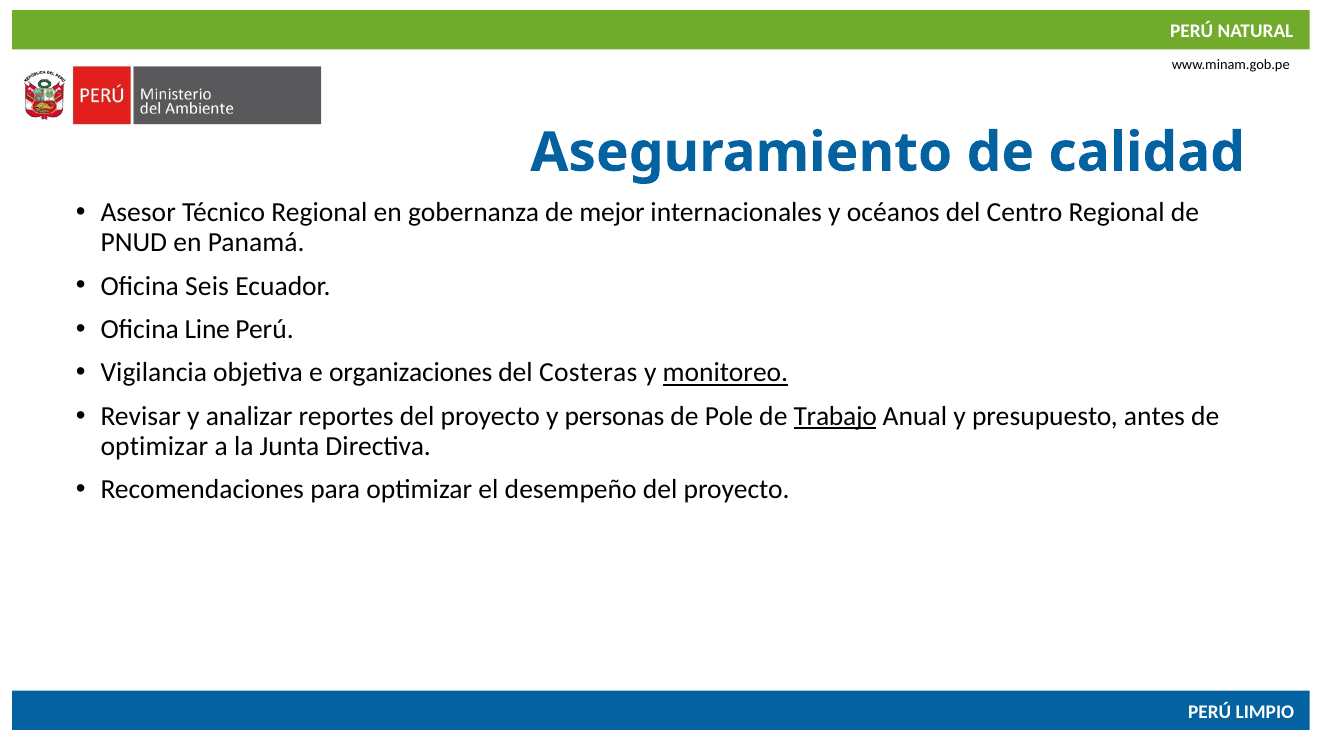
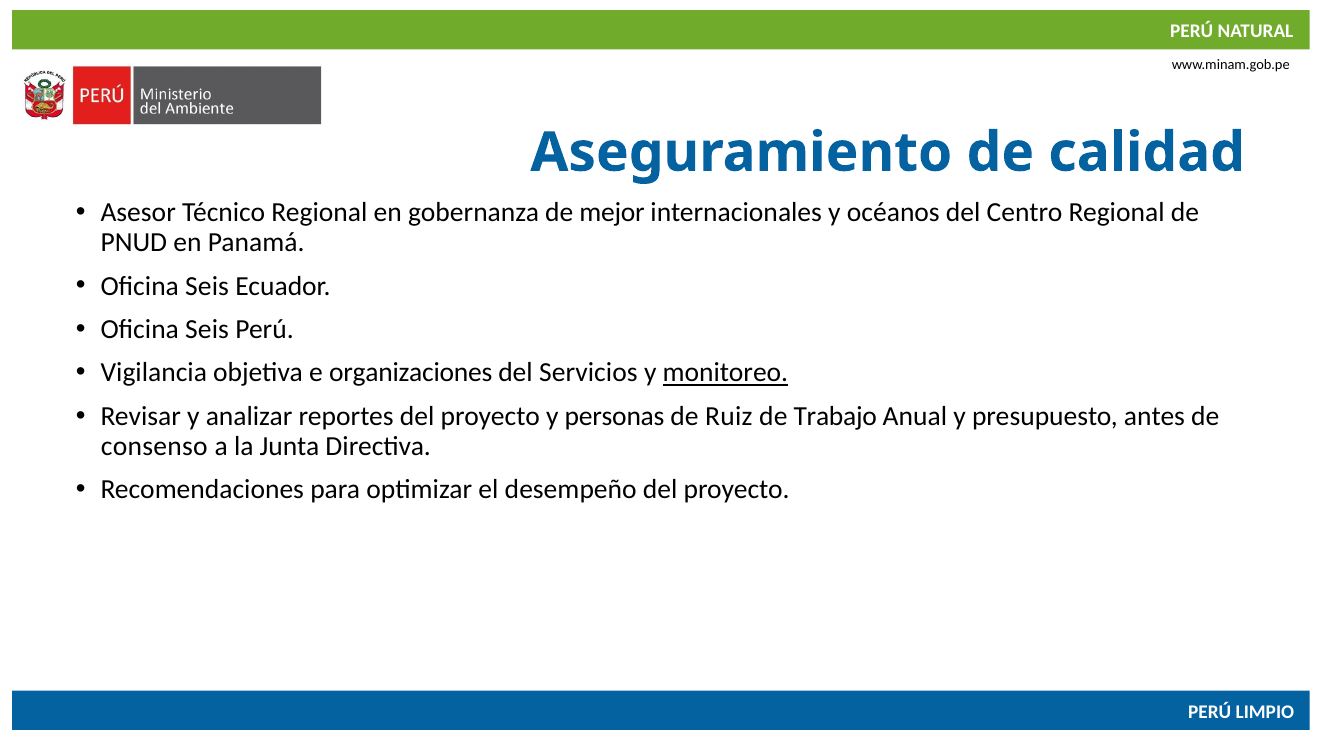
Line at (207, 329): Line -> Seis
Costeras: Costeras -> Servicios
Pole: Pole -> Ruiz
Trabajo underline: present -> none
optimizar at (154, 446): optimizar -> consenso
